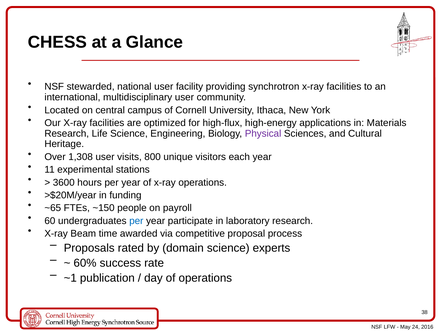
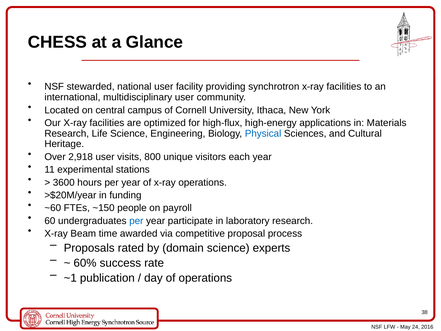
Physical colour: purple -> blue
1,308: 1,308 -> 2,918
~65: ~65 -> ~60
